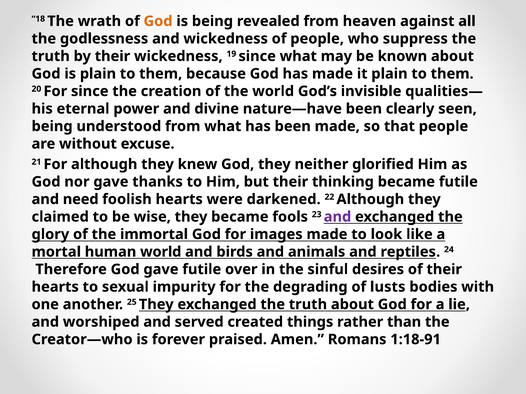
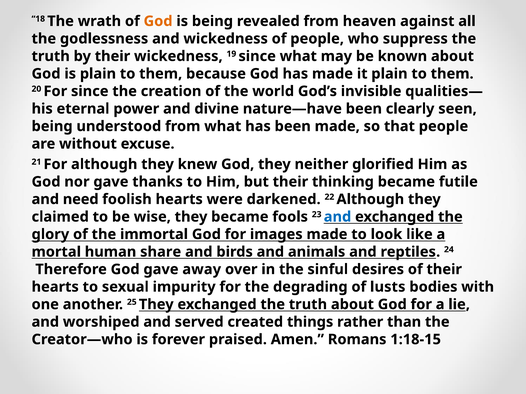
and at (338, 217) colour: purple -> blue
human world: world -> share
gave futile: futile -> away
1:18-91: 1:18-91 -> 1:18-15
